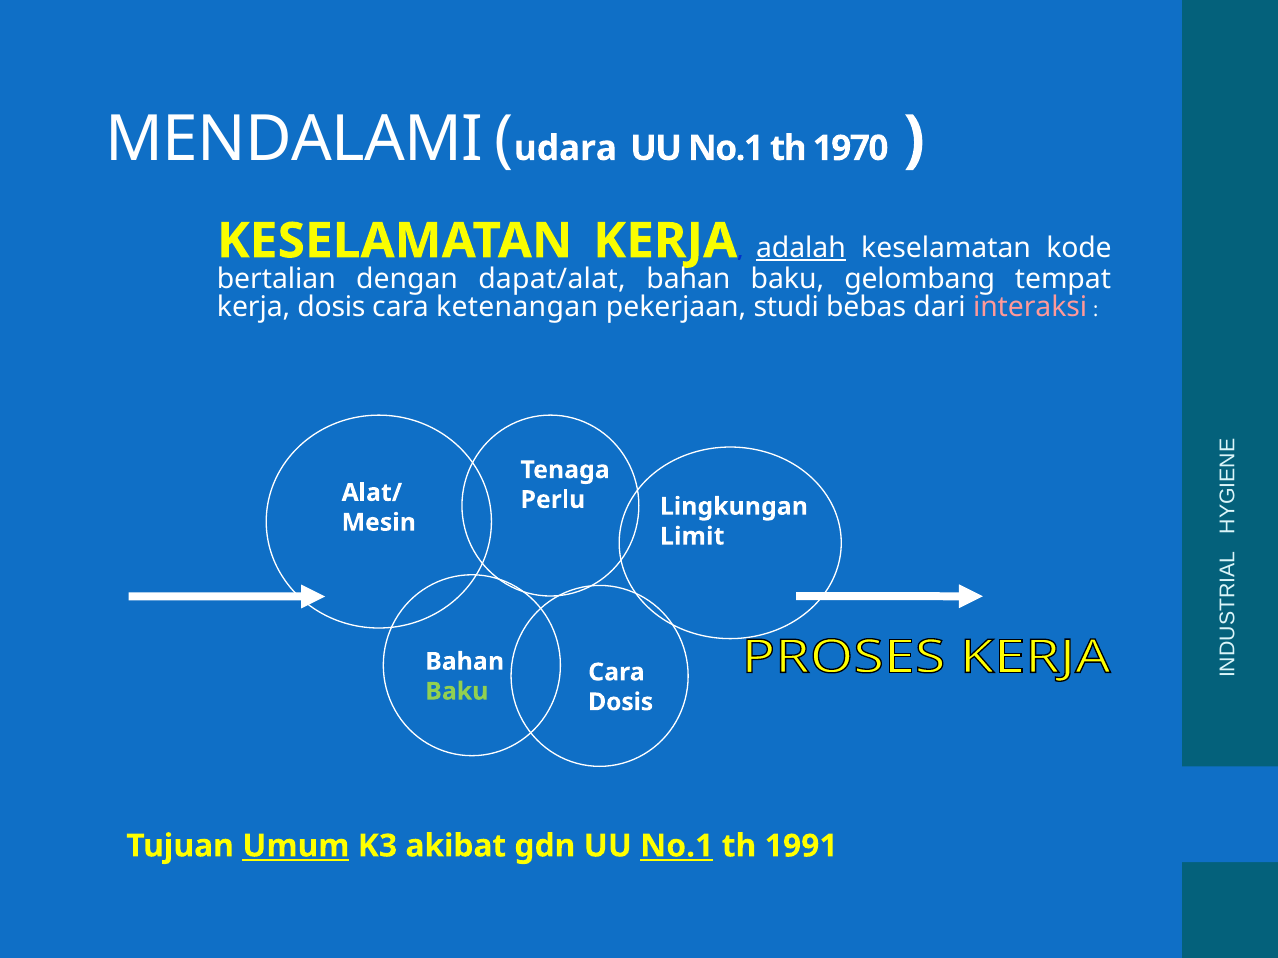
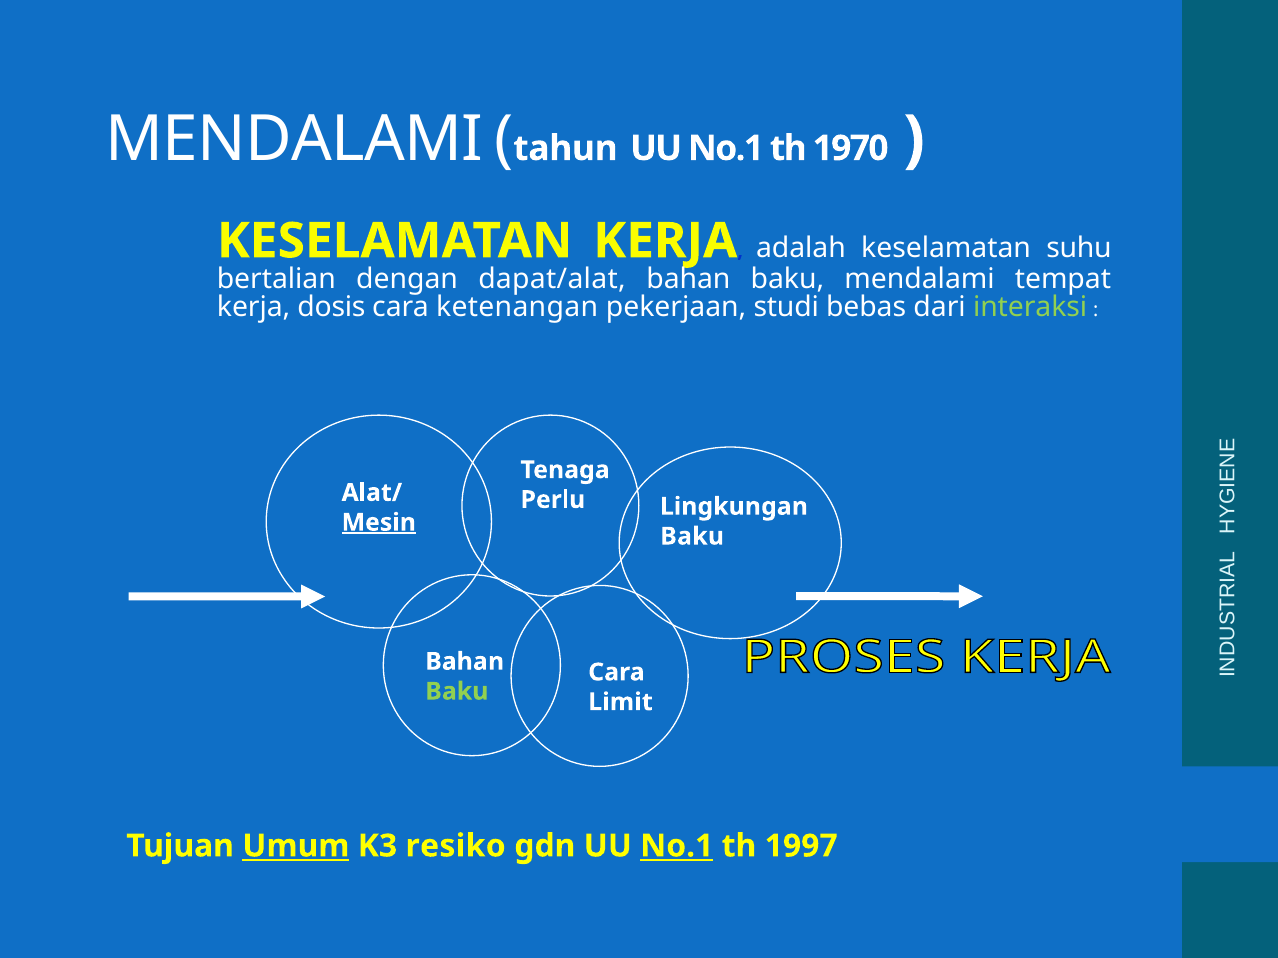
udara: udara -> tahun
adalah underline: present -> none
kode: kode -> suhu
baku gelombang: gelombang -> mendalami
interaksi colour: pink -> light green
Mesin underline: none -> present
Limit at (692, 537): Limit -> Baku
Dosis at (621, 702): Dosis -> Limit
akibat: akibat -> resiko
1991: 1991 -> 1997
